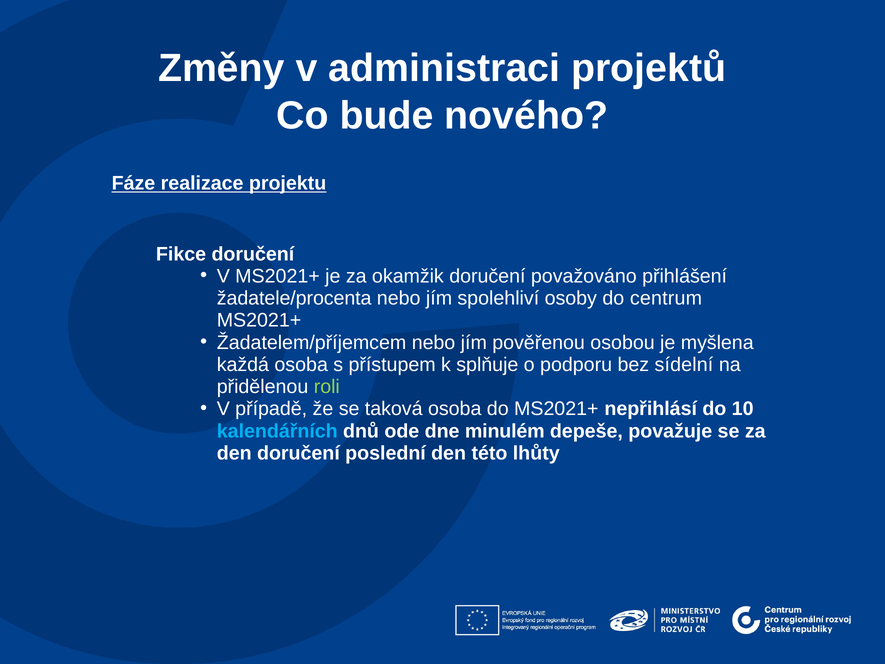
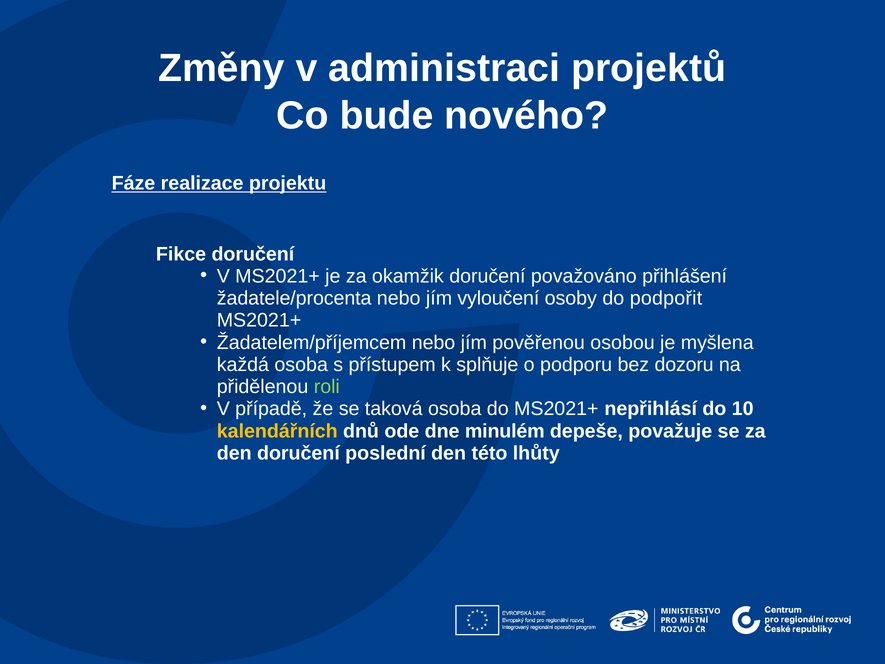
spolehliví: spolehliví -> vyloučení
centrum: centrum -> podpořit
sídelní: sídelní -> dozoru
kalendářních colour: light blue -> yellow
